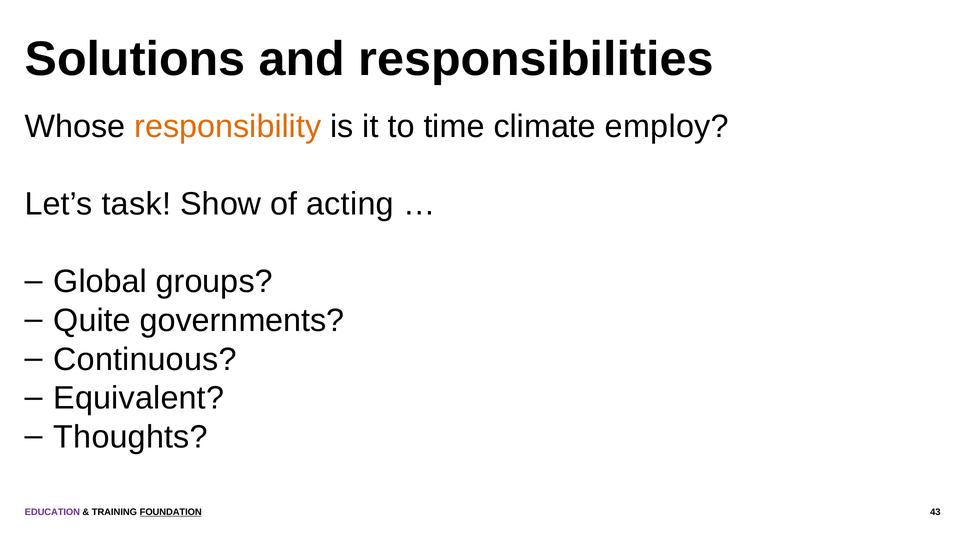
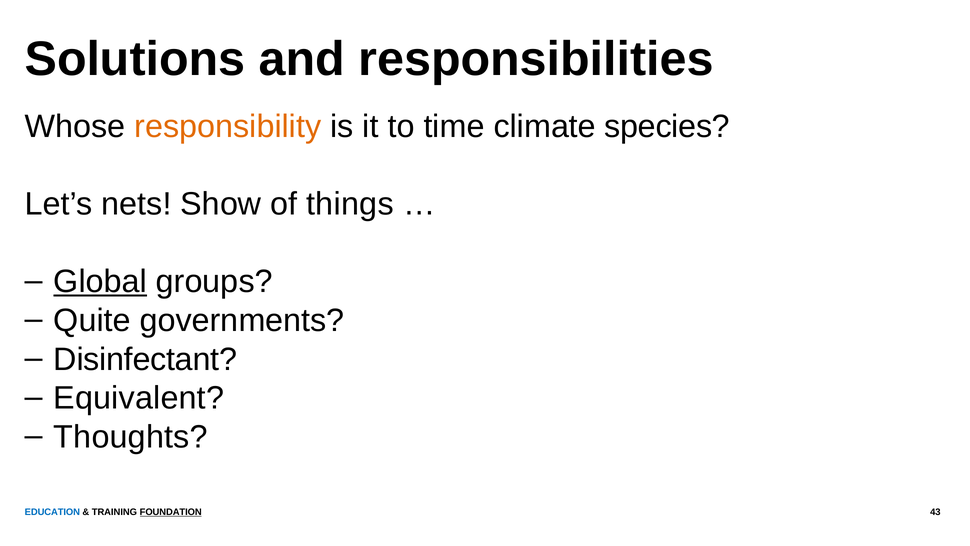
employ: employ -> species
task: task -> nets
acting: acting -> things
Global underline: none -> present
Continuous: Continuous -> Disinfectant
EDUCATION colour: purple -> blue
